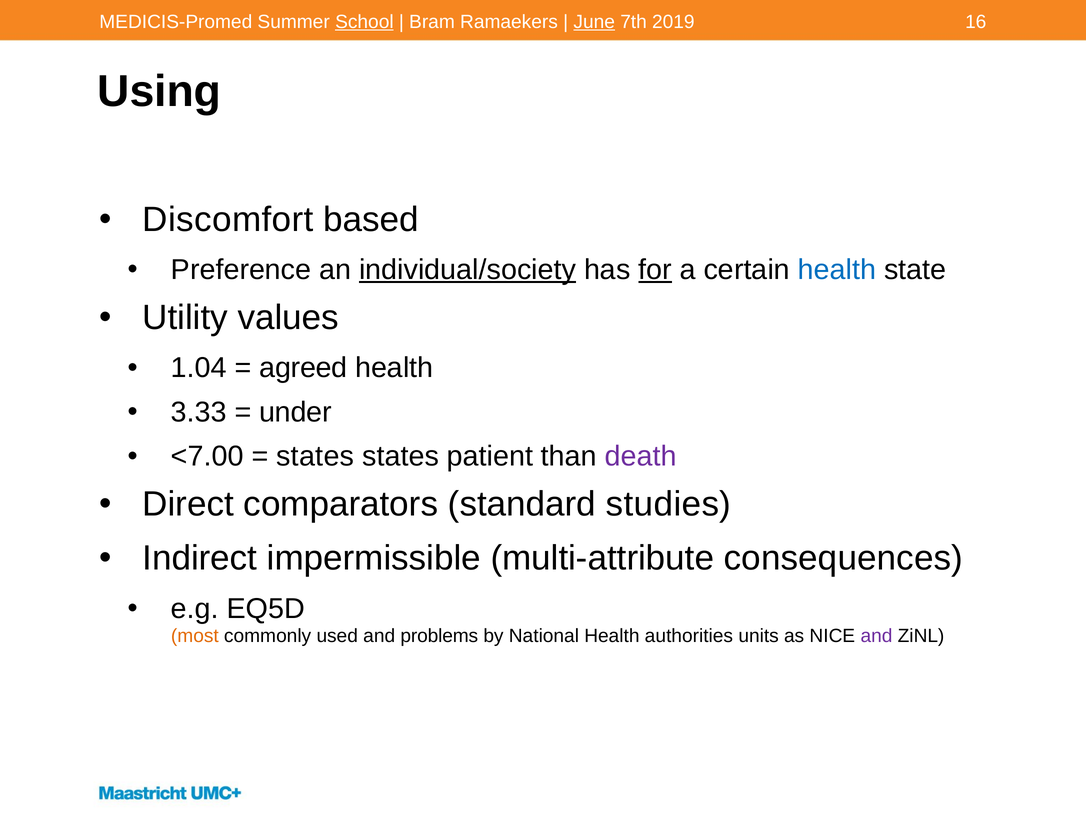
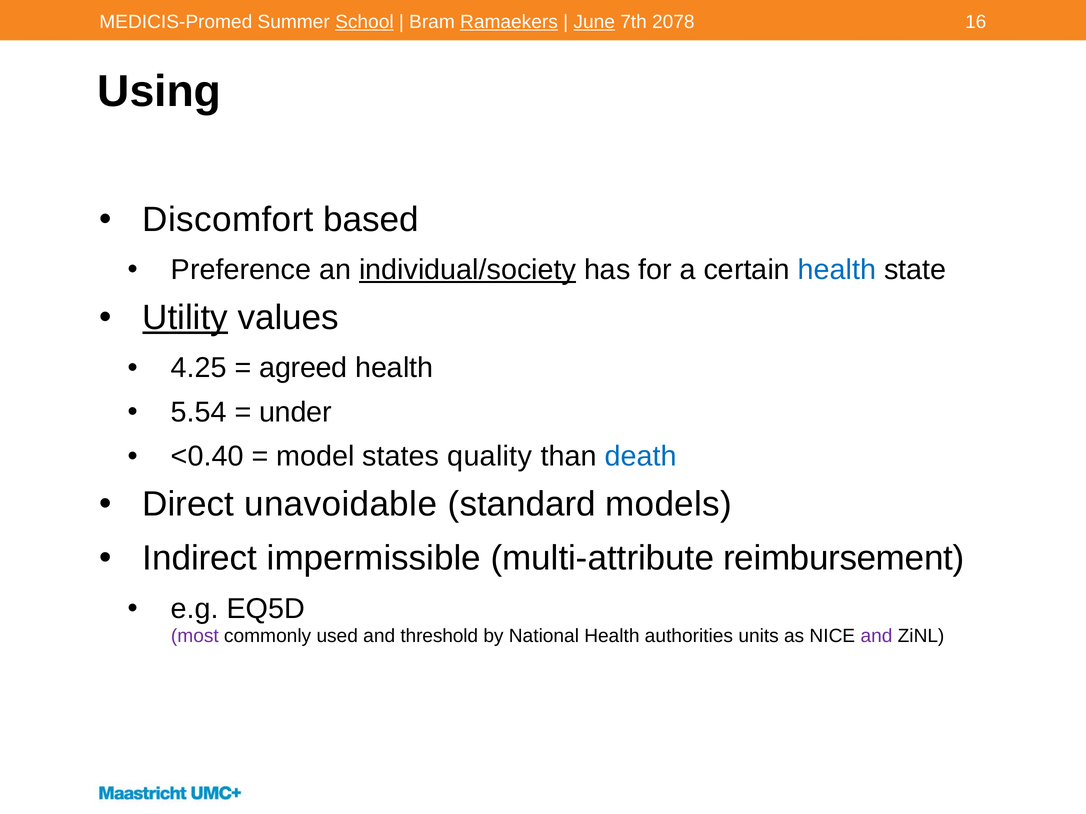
Ramaekers underline: none -> present
2019: 2019 -> 2078
for underline: present -> none
Utility underline: none -> present
1.04: 1.04 -> 4.25
3.33: 3.33 -> 5.54
<7.00: <7.00 -> <0.40
states at (315, 457): states -> model
patient: patient -> quality
death colour: purple -> blue
comparators: comparators -> unavoidable
studies: studies -> models
consequences: consequences -> reimbursement
most colour: orange -> purple
problems: problems -> threshold
